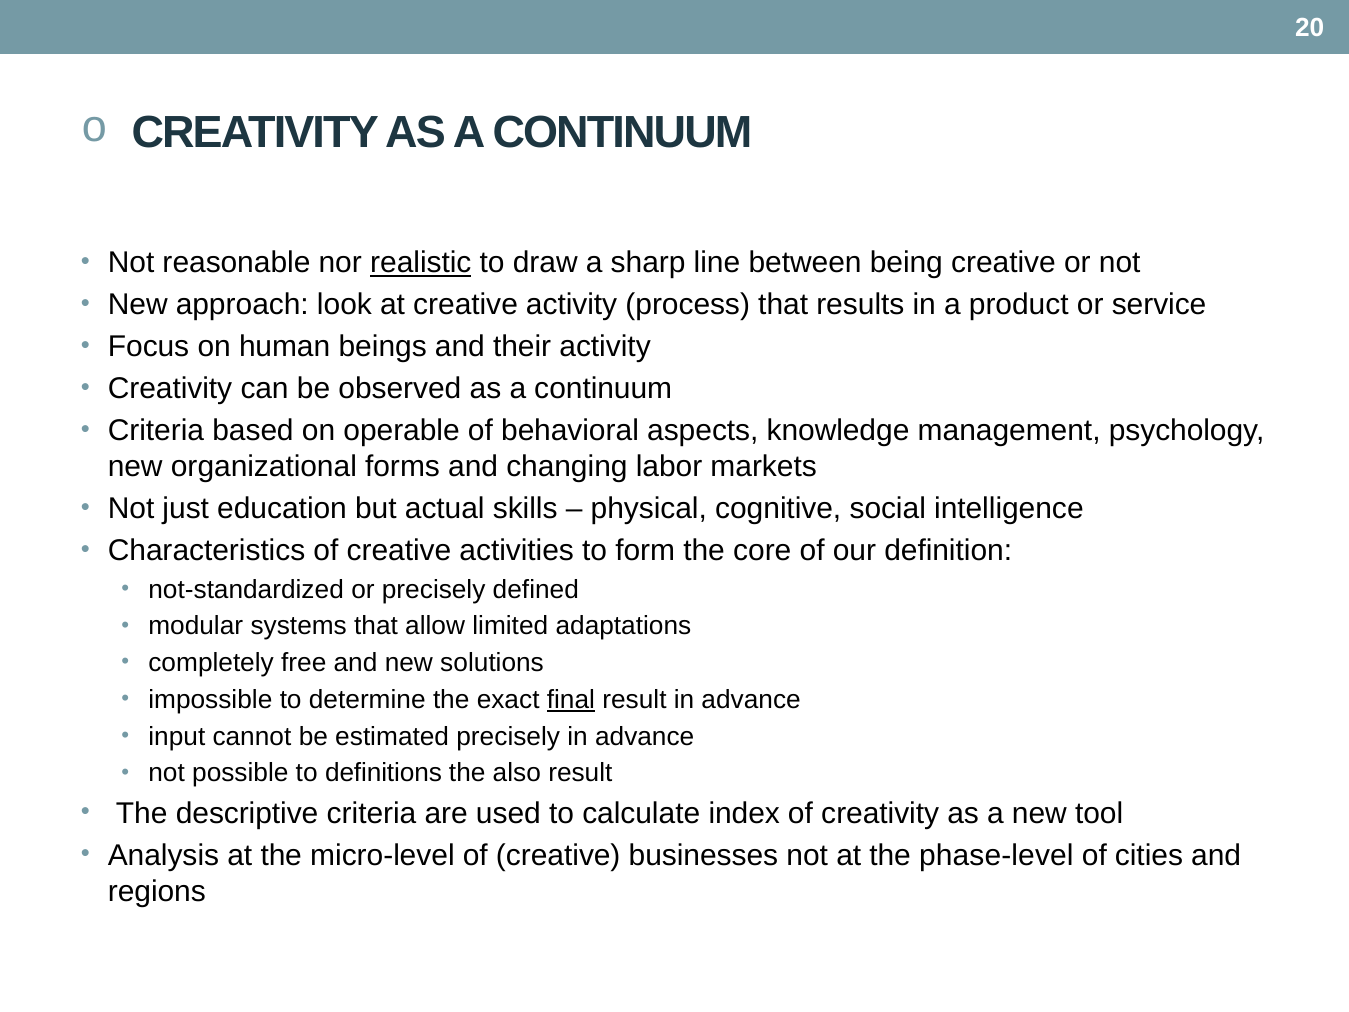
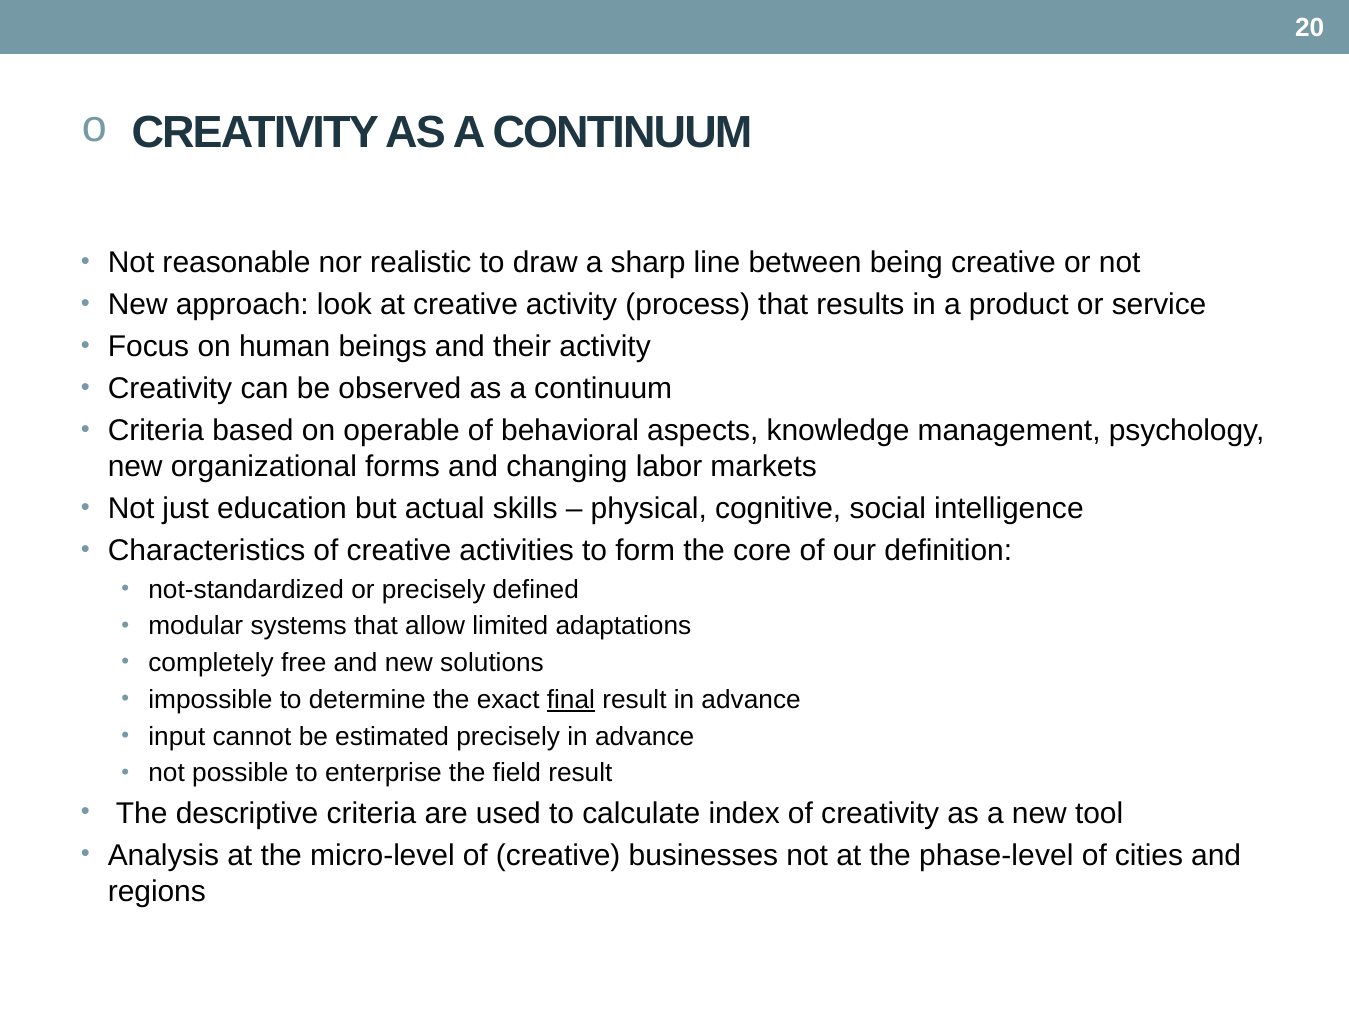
realistic underline: present -> none
definitions: definitions -> enterprise
also: also -> field
